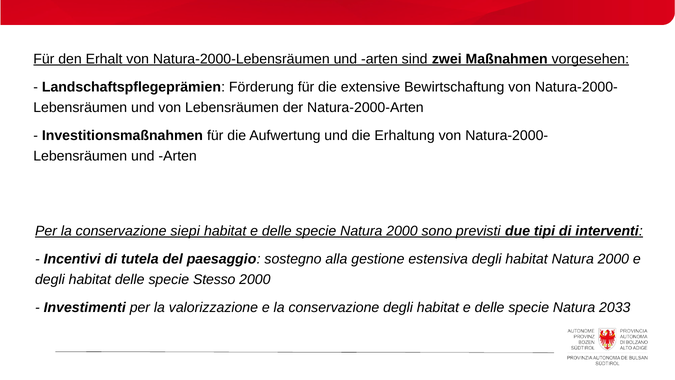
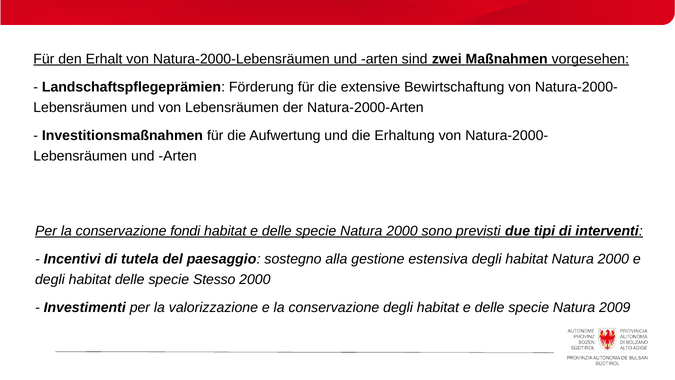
siepi: siepi -> fondi
2033: 2033 -> 2009
